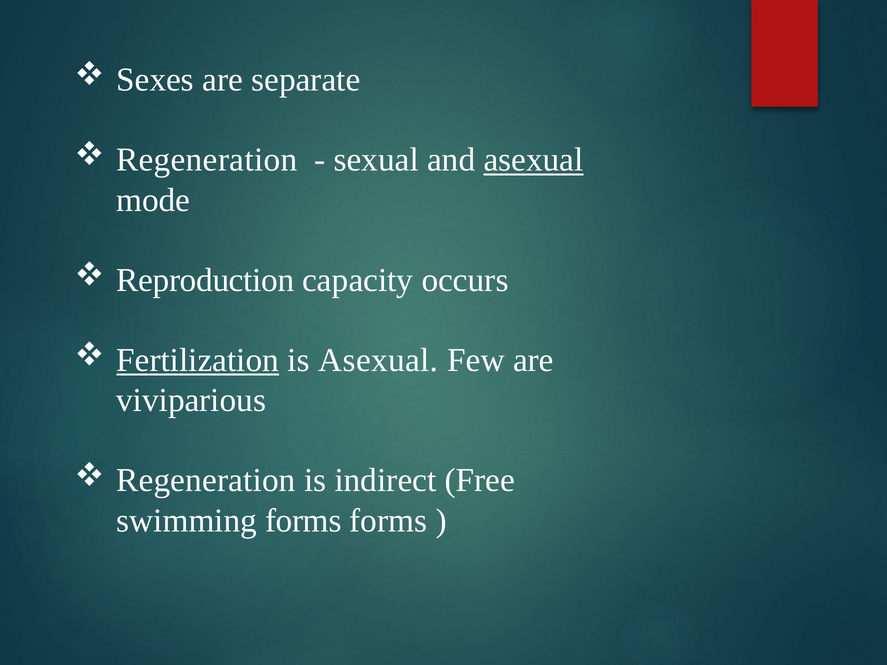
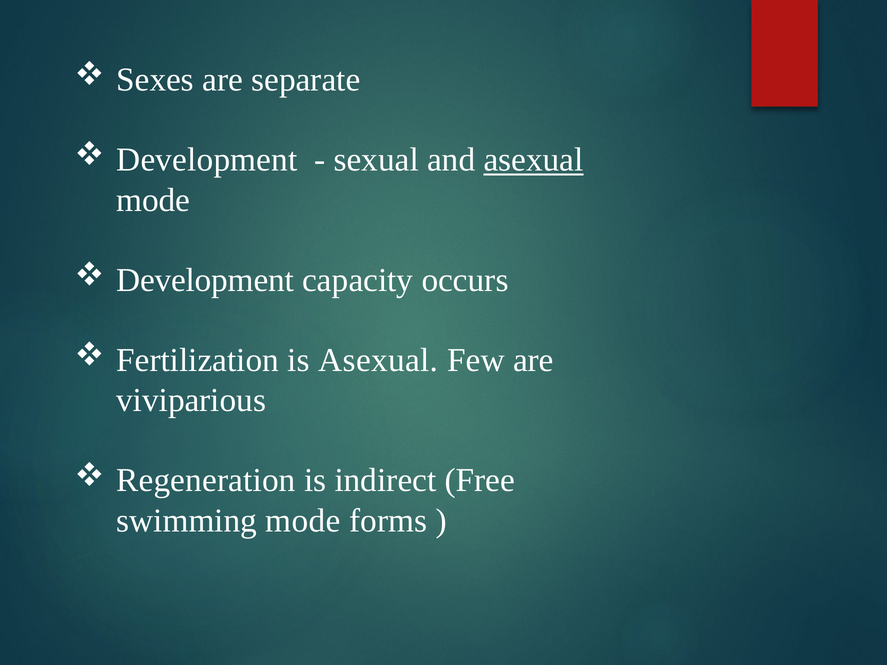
Regeneration at (207, 160): Regeneration -> Development
Reproduction at (205, 280): Reproduction -> Development
Fertilization underline: present -> none
swimming forms: forms -> mode
